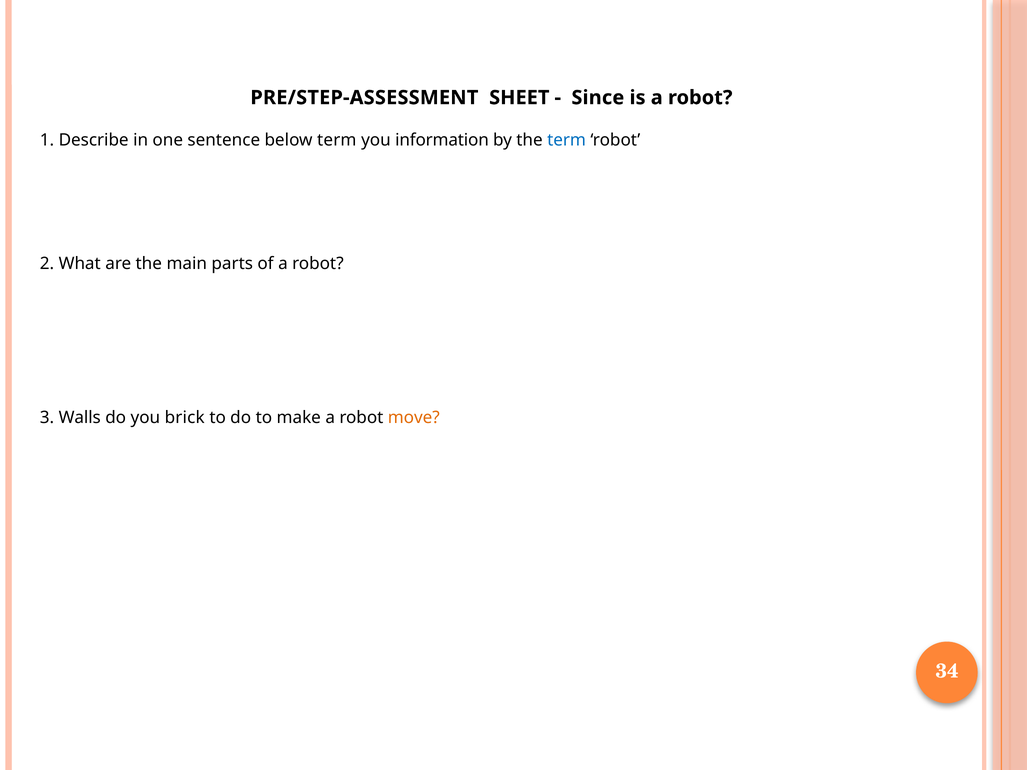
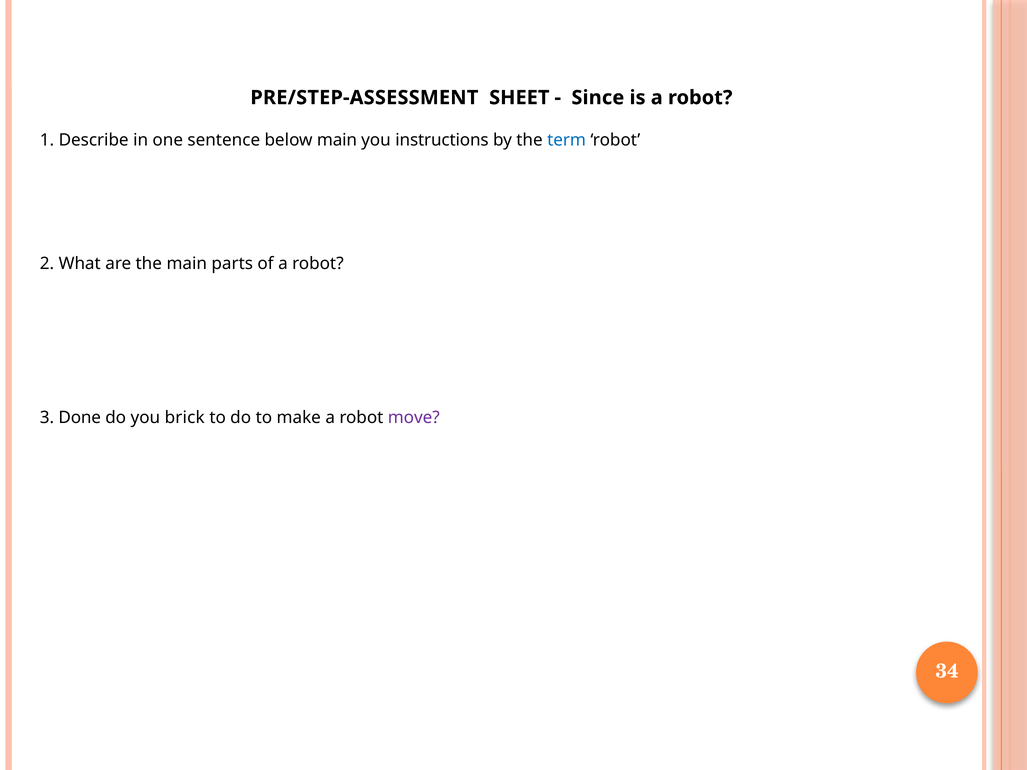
below term: term -> main
information: information -> instructions
Walls: Walls -> Done
move colour: orange -> purple
